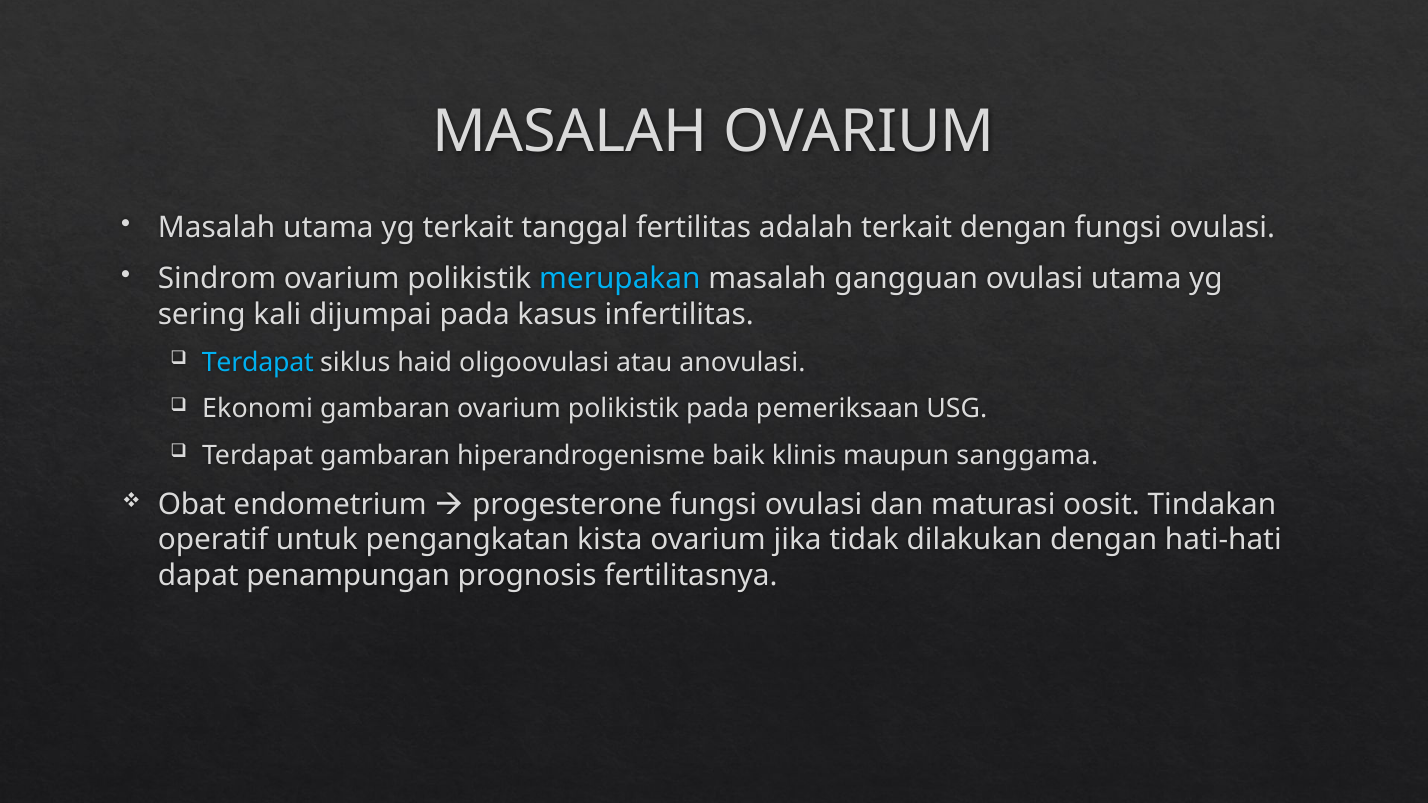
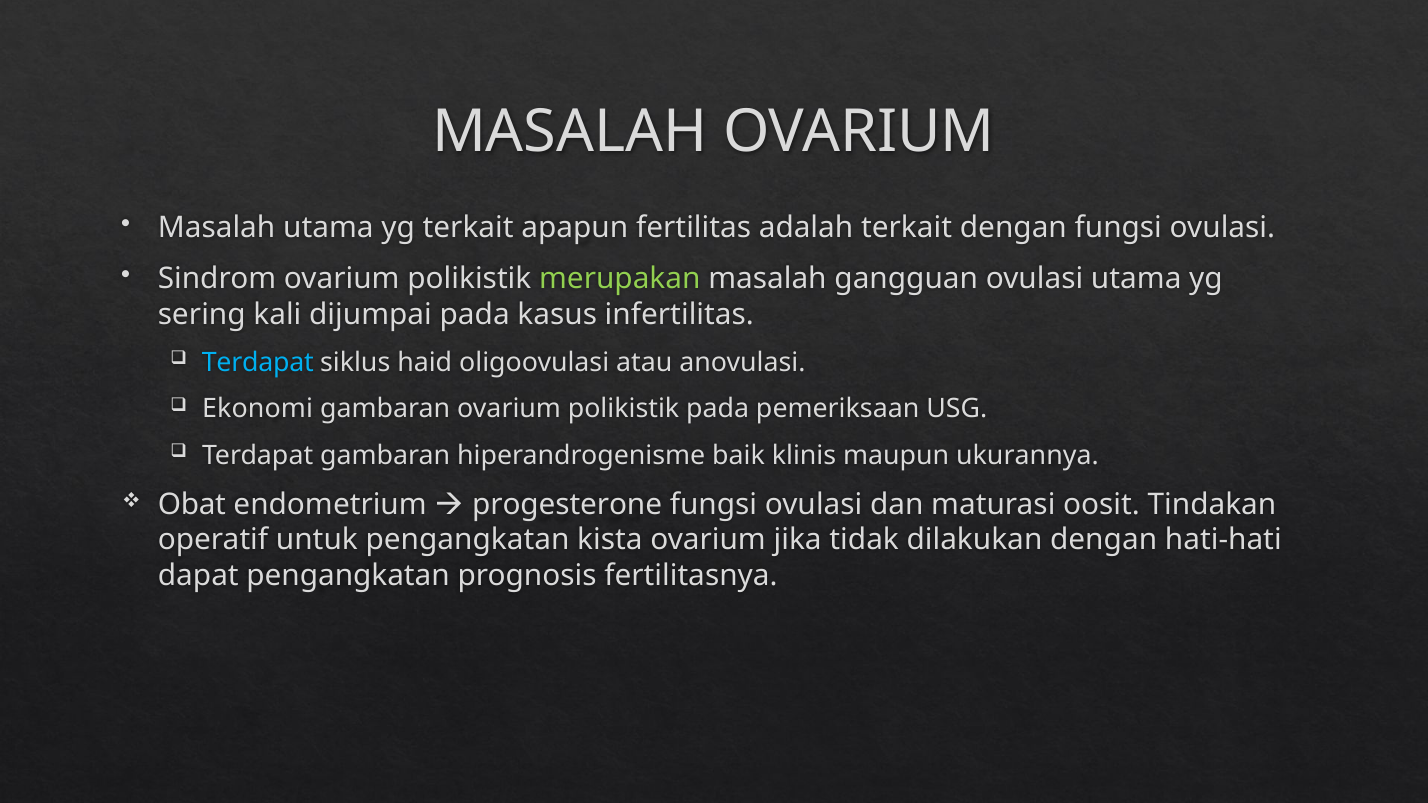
tanggal: tanggal -> apapun
merupakan colour: light blue -> light green
sanggama: sanggama -> ukurannya
dapat penampungan: penampungan -> pengangkatan
